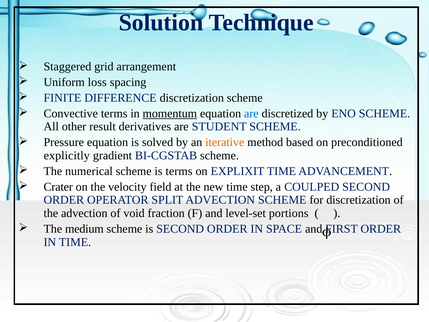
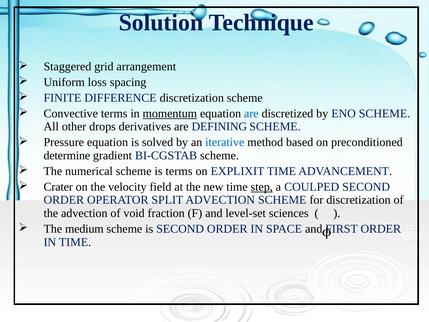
result: result -> drops
STUDENT: STUDENT -> DEFINING
iterative colour: orange -> blue
explicitly: explicitly -> determine
step underline: none -> present
portions: portions -> sciences
